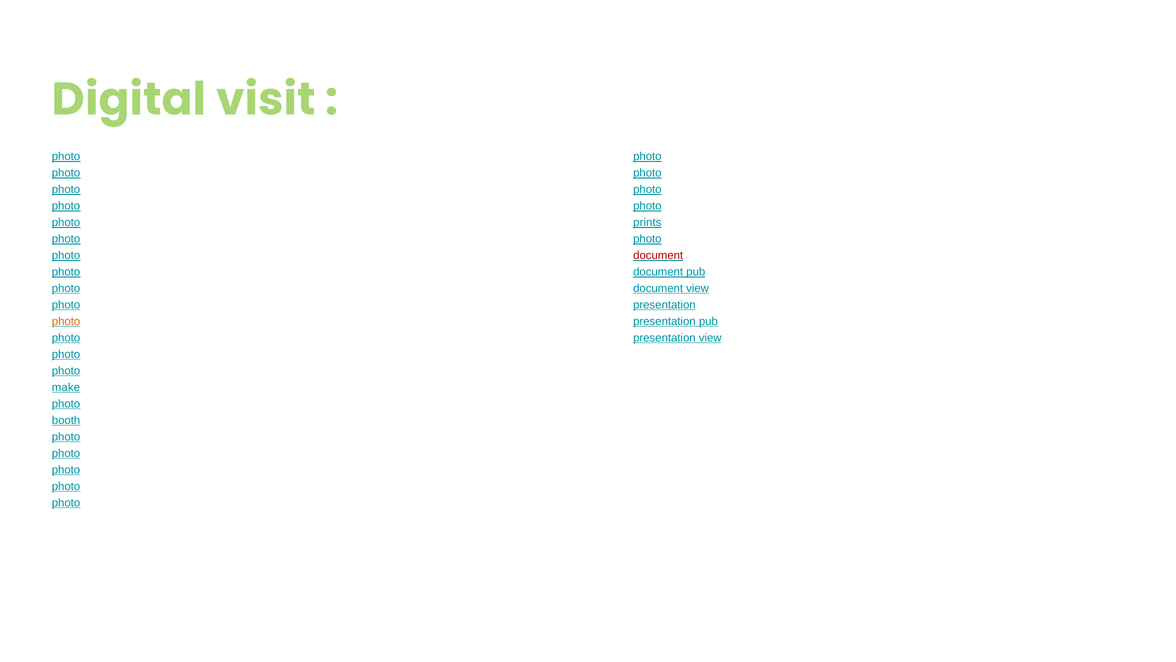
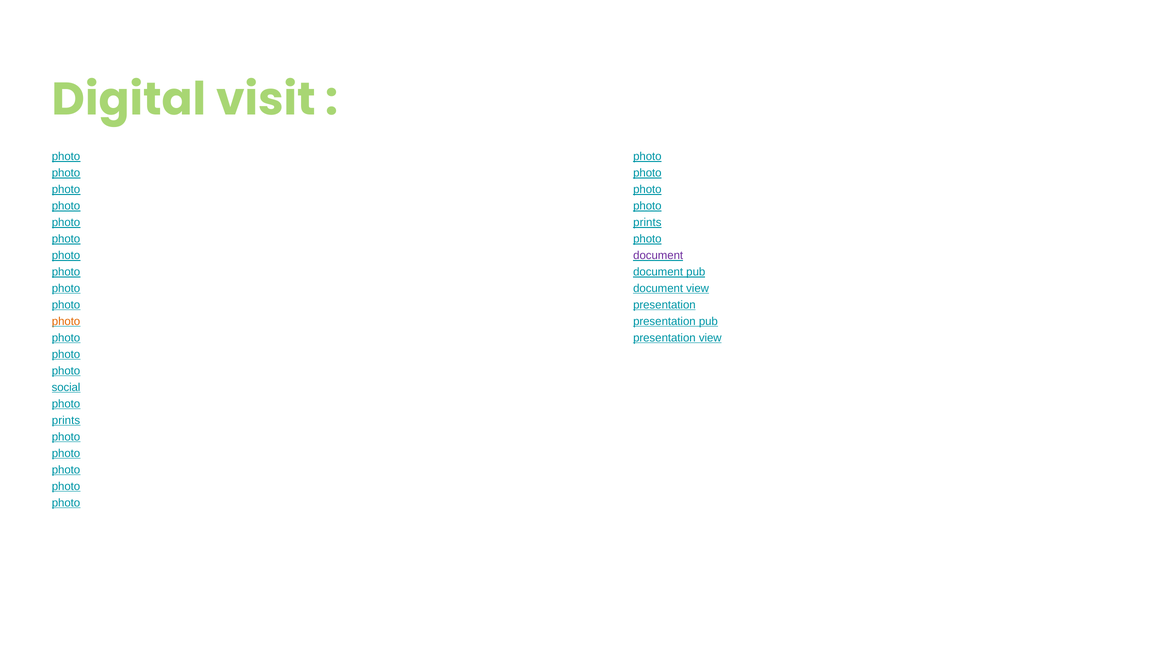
document at (658, 255) colour: red -> purple
make: make -> social
booth at (66, 420): booth -> prints
